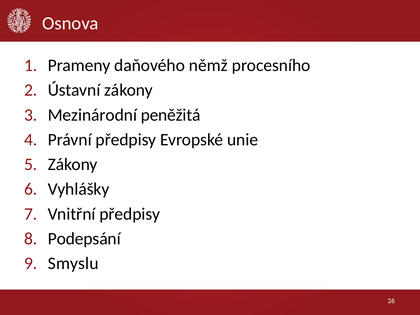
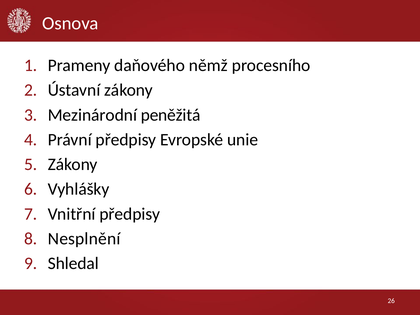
Podepsání: Podepsání -> Nesplnění
Smyslu: Smyslu -> Shledal
